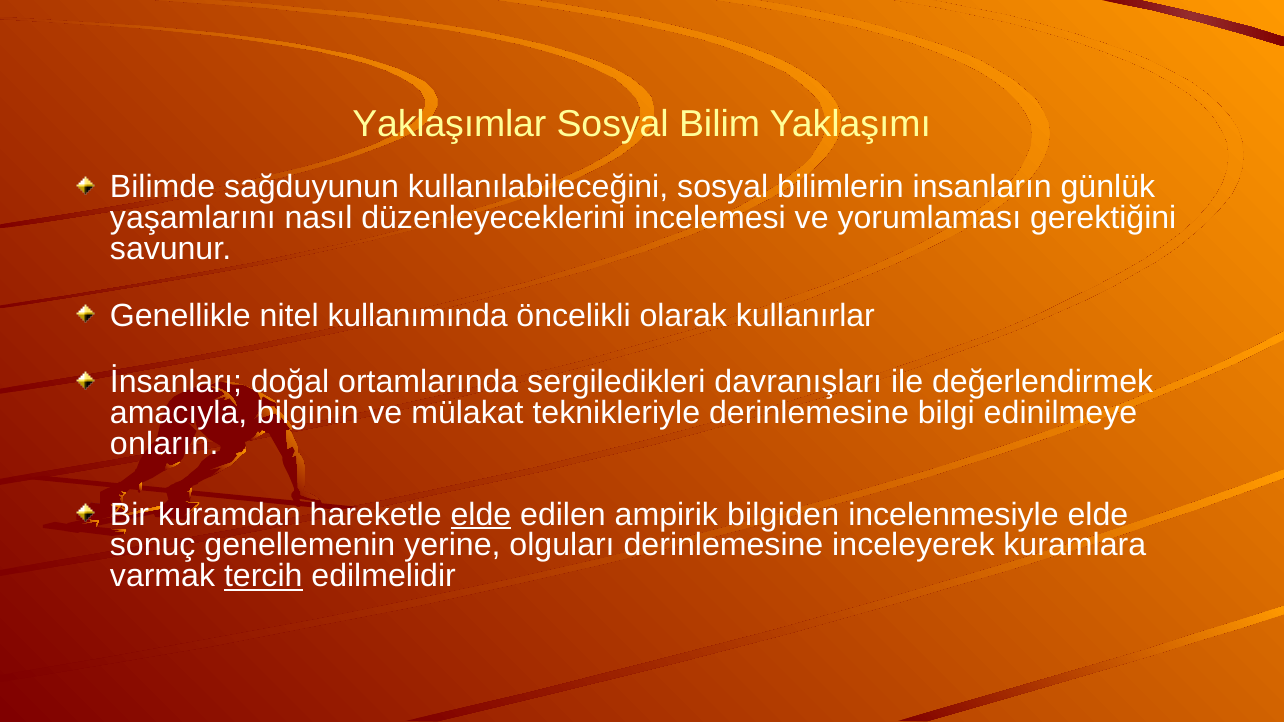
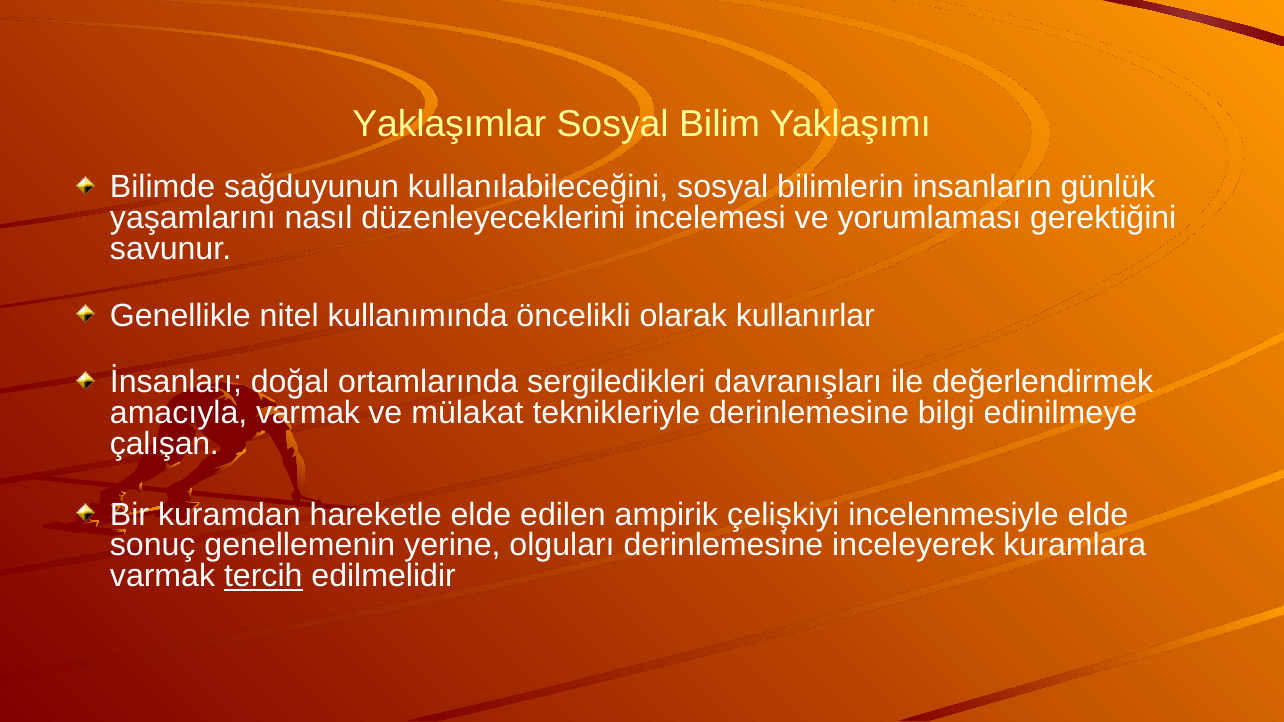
amacıyla bilginin: bilginin -> varmak
onların: onların -> çalışan
elde at (481, 515) underline: present -> none
bilgiden: bilgiden -> çelişkiyi
